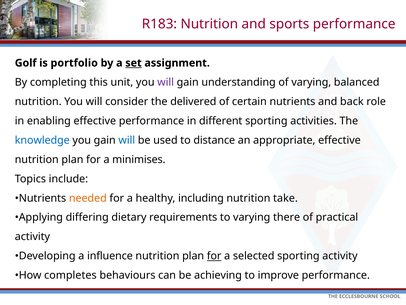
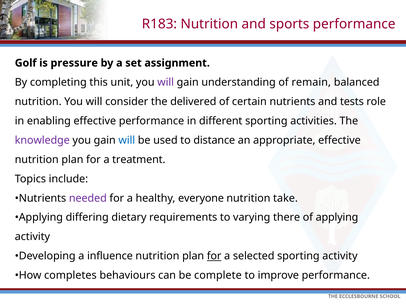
portfolio: portfolio -> pressure
set underline: present -> none
of varying: varying -> remain
back: back -> tests
knowledge colour: blue -> purple
minimises: minimises -> treatment
needed colour: orange -> purple
including: including -> everyone
of practical: practical -> applying
achieving: achieving -> complete
